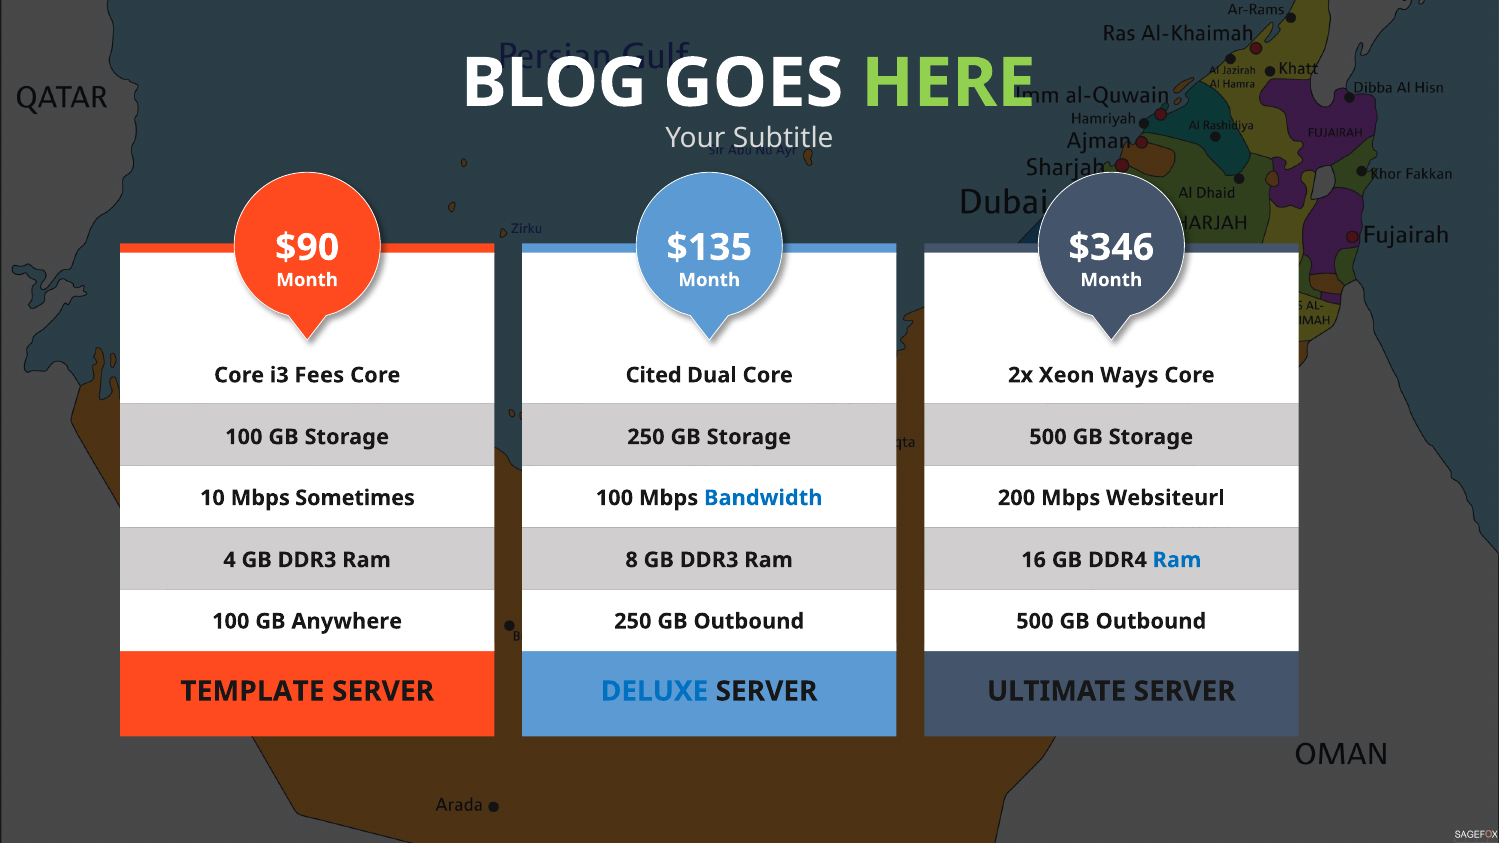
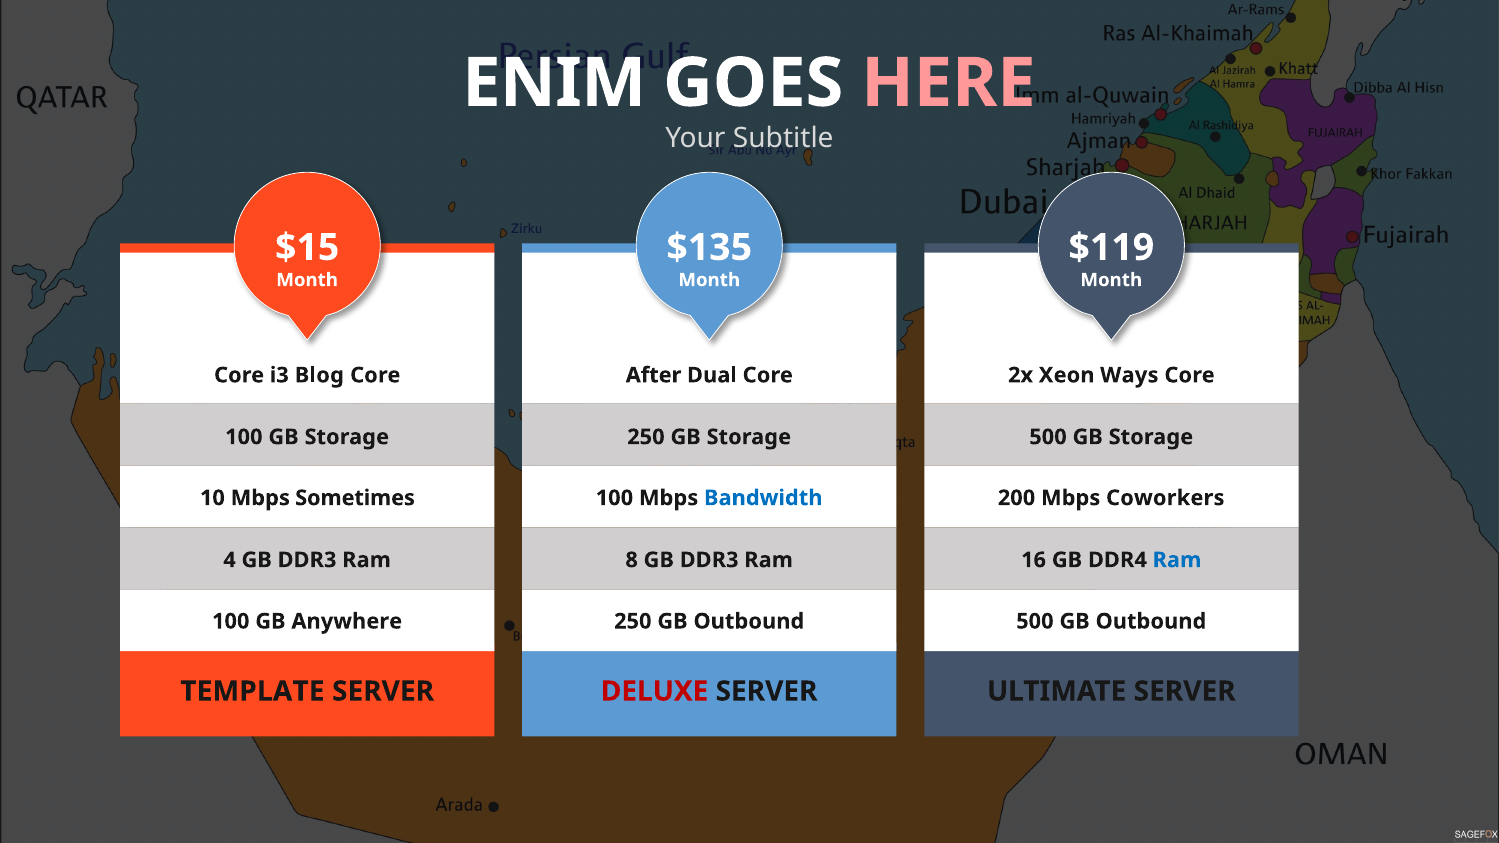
BLOG: BLOG -> ENIM
HERE colour: light green -> pink
$90: $90 -> $15
$346: $346 -> $119
Fees: Fees -> Blog
Cited: Cited -> After
Websiteurl: Websiteurl -> Coworkers
DELUXE colour: blue -> red
